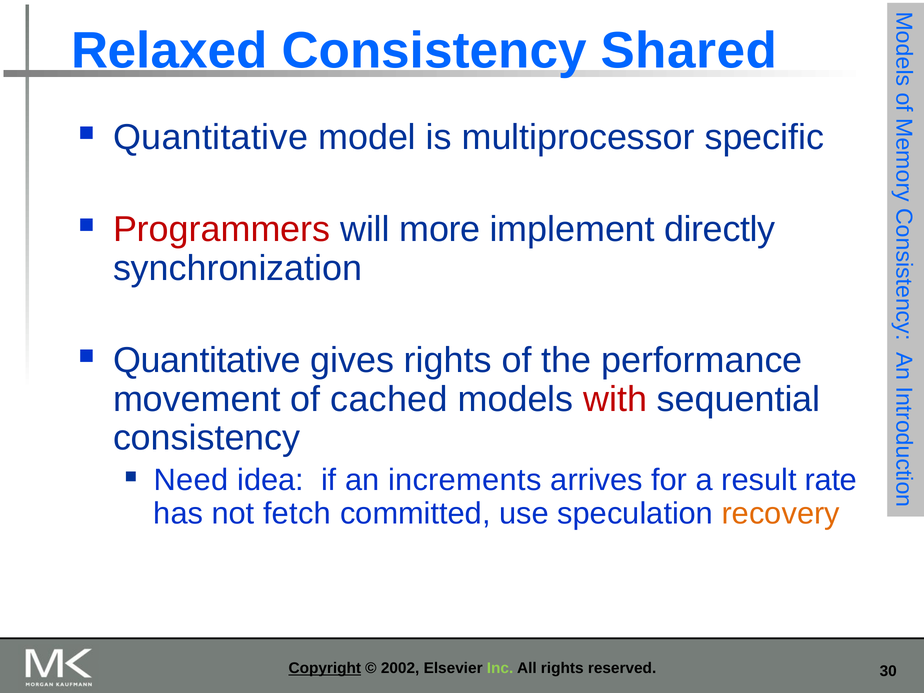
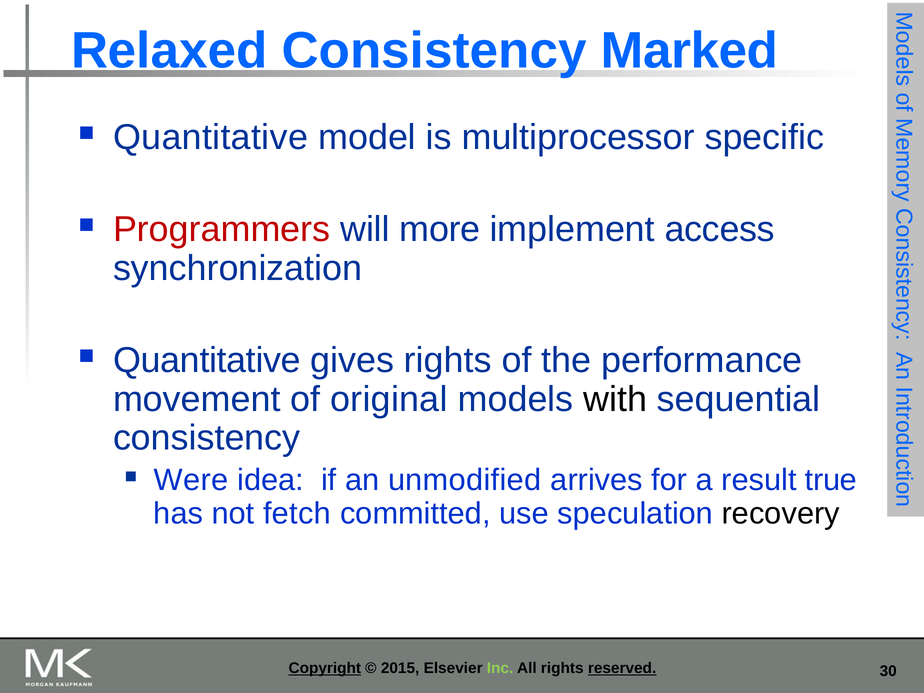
Shared: Shared -> Marked
directly: directly -> access
cached: cached -> original
with colour: red -> black
Need: Need -> Were
increments: increments -> unmodified
rate: rate -> true
recovery colour: orange -> black
2002: 2002 -> 2015
reserved underline: none -> present
